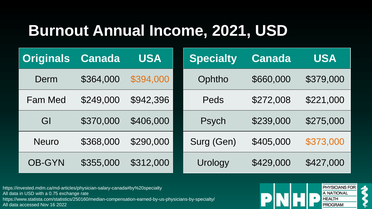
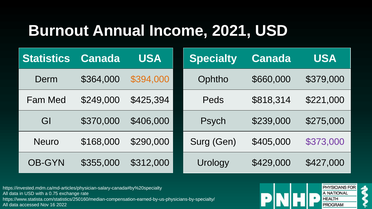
Originals: Originals -> Statistics
$942,396: $942,396 -> $425,394
$272,008: $272,008 -> $818,314
$368,000: $368,000 -> $168,000
$373,000 colour: orange -> purple
